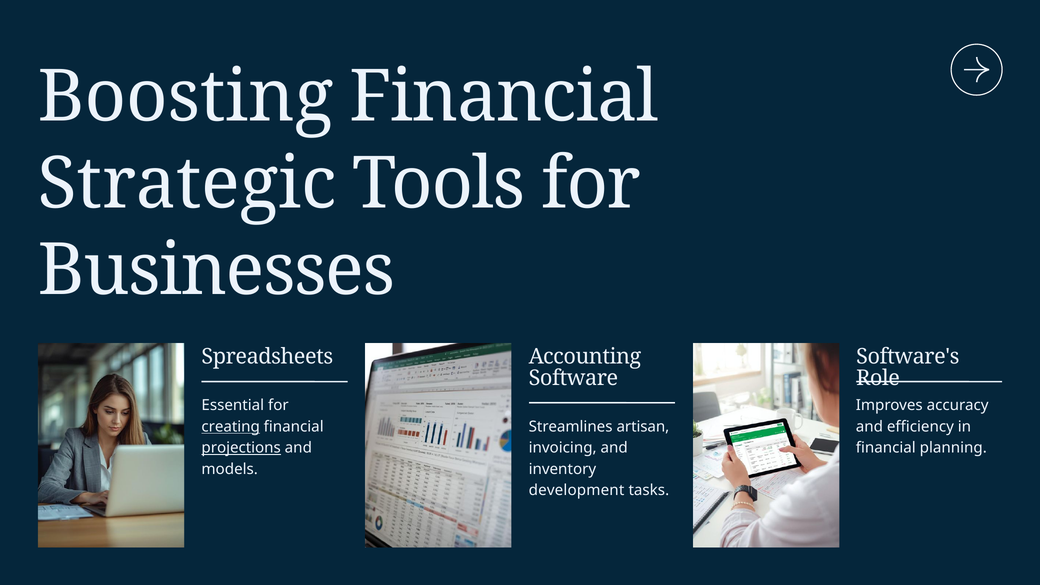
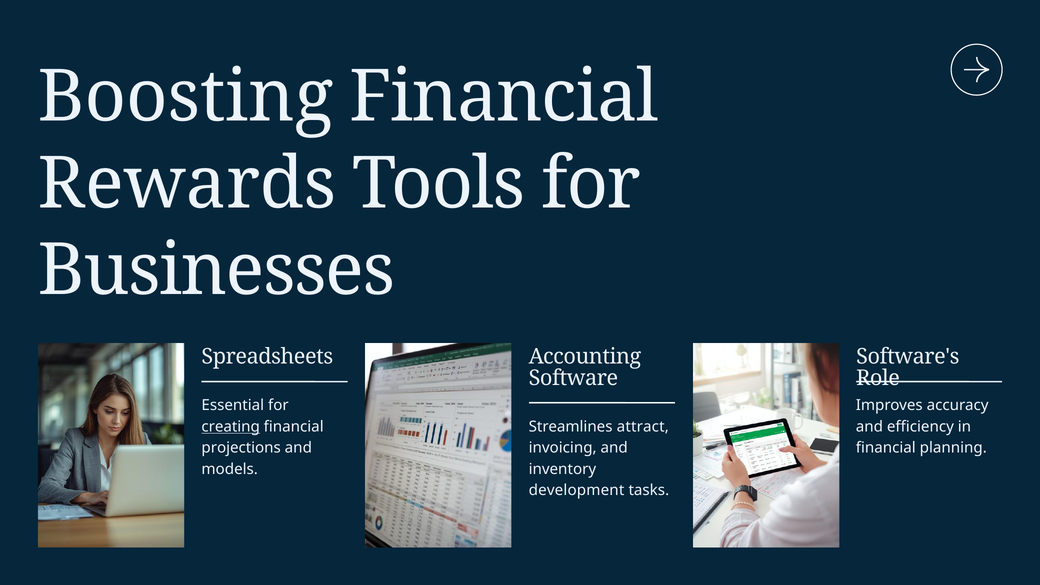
Strategic: Strategic -> Rewards
artisan: artisan -> attract
projections underline: present -> none
